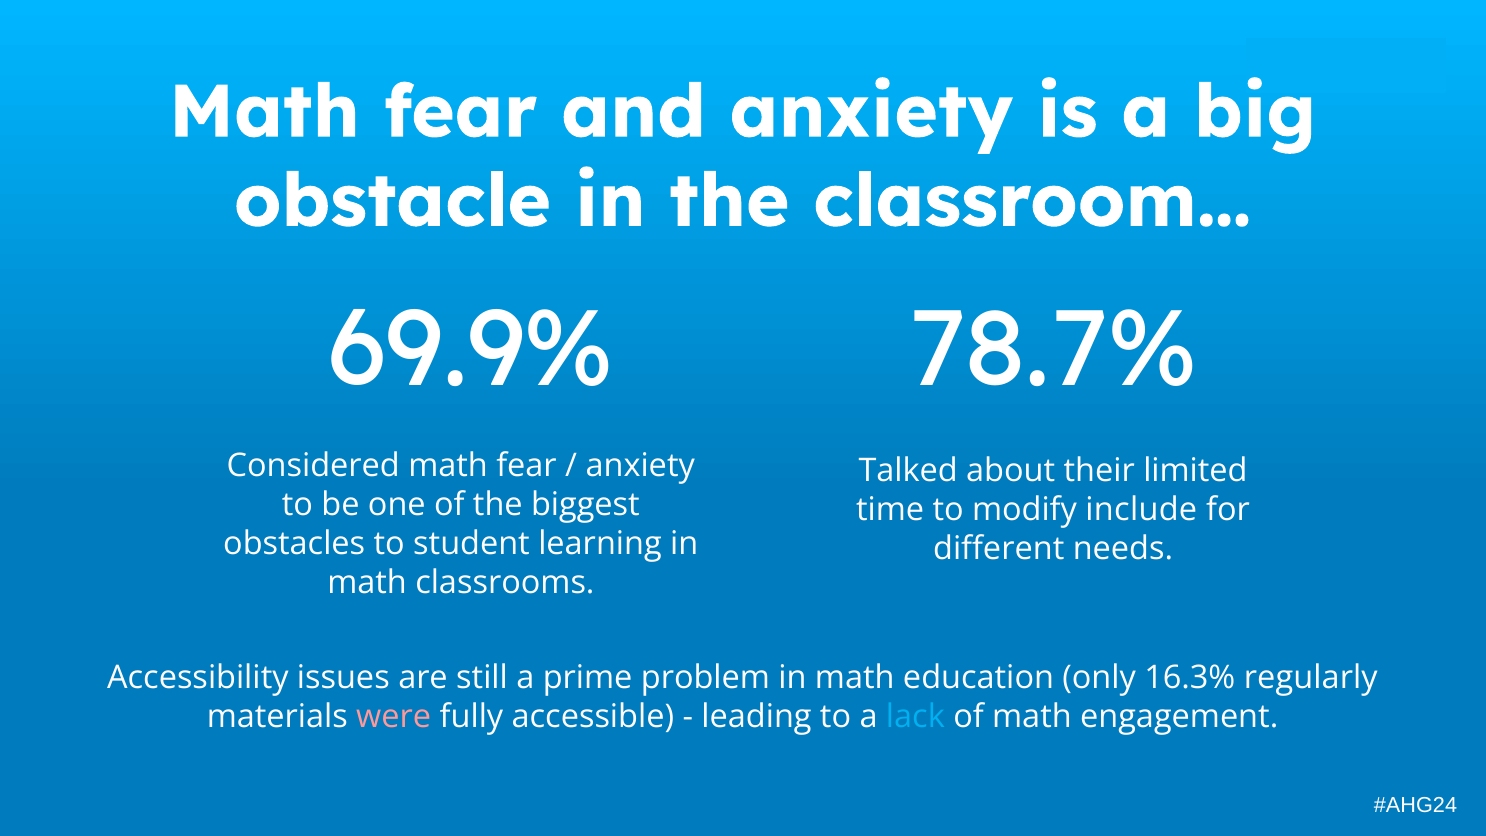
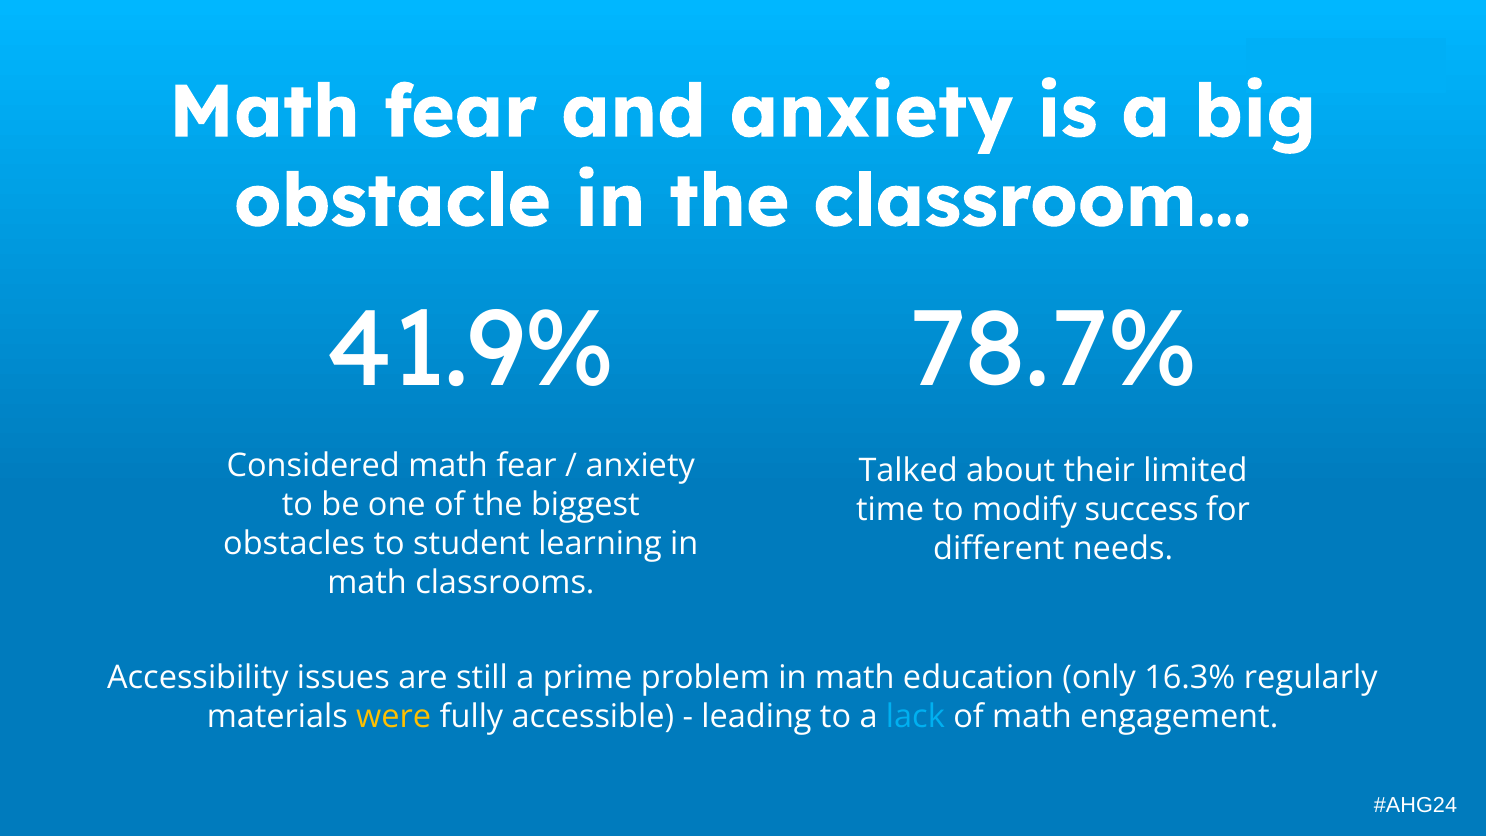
69.9%: 69.9% -> 41.9%
include: include -> success
were colour: pink -> yellow
